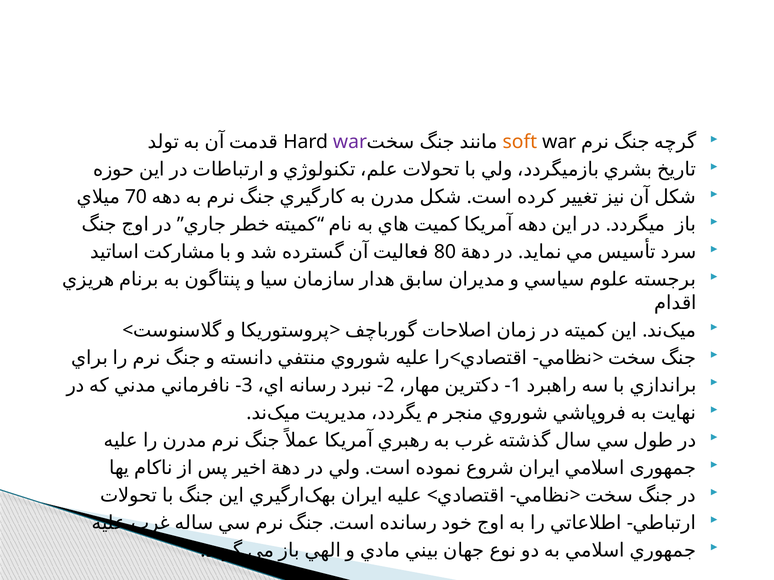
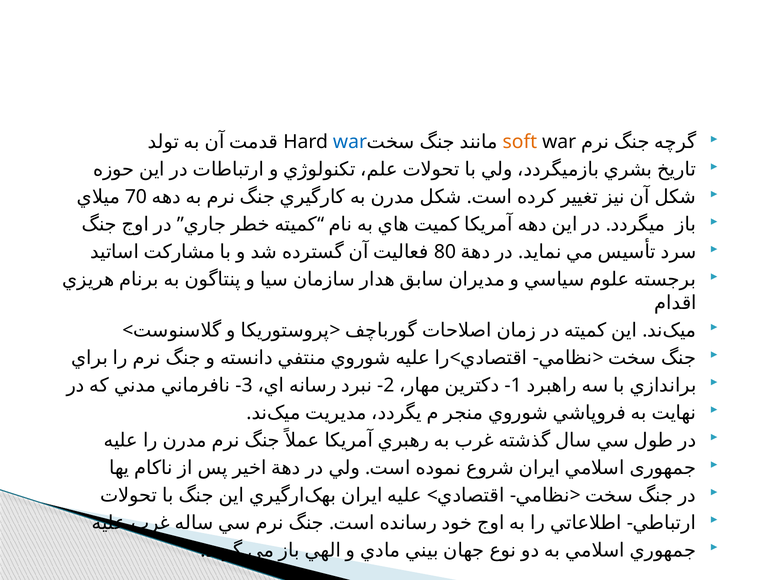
war at (350, 142) colour: purple -> blue
